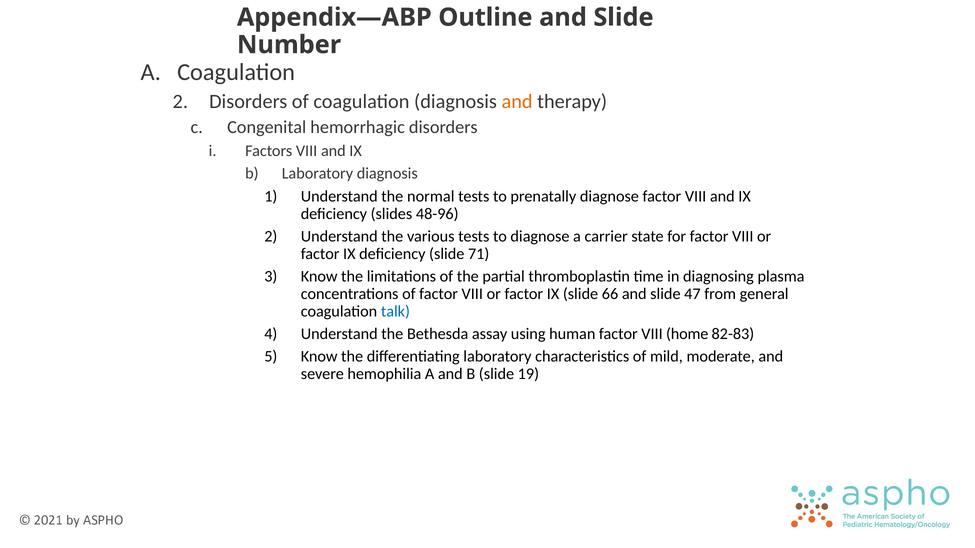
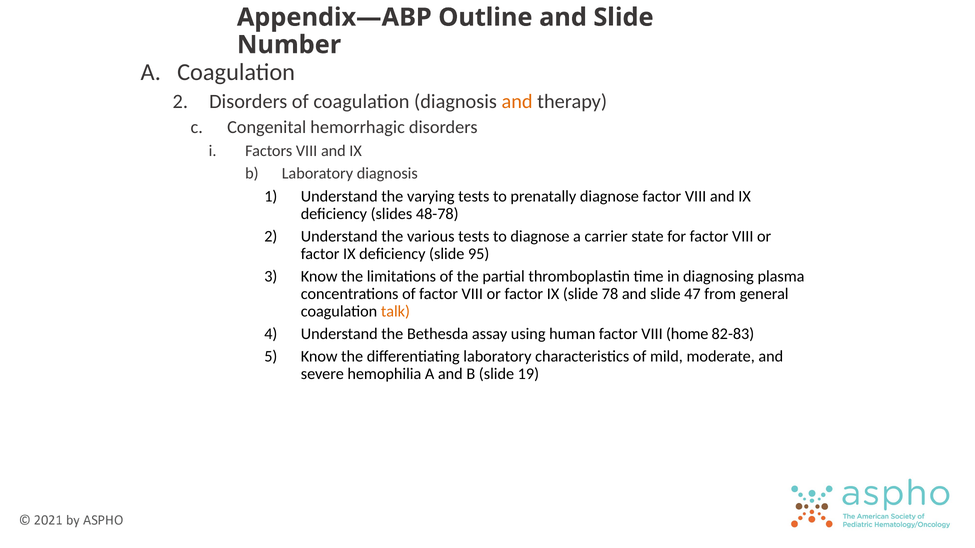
normal: normal -> varying
48-96: 48-96 -> 48-78
71: 71 -> 95
66: 66 -> 78
talk colour: blue -> orange
